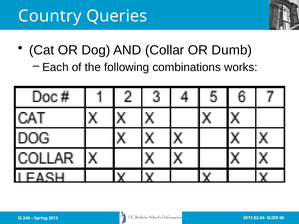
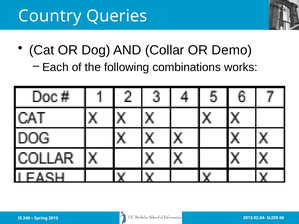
Dumb: Dumb -> Demo
